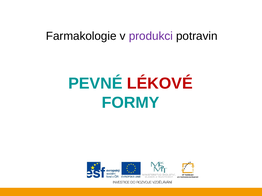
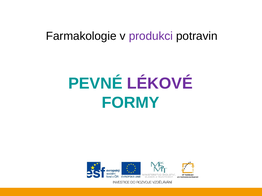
LÉKOVÉ colour: red -> purple
